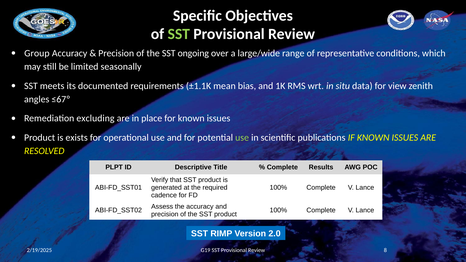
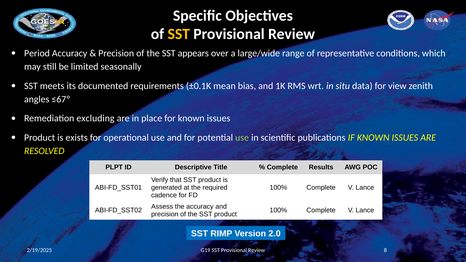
SST at (179, 34) colour: light green -> yellow
Group: Group -> Period
ongoing: ongoing -> appears
±1.1K: ±1.1K -> ±0.1K
